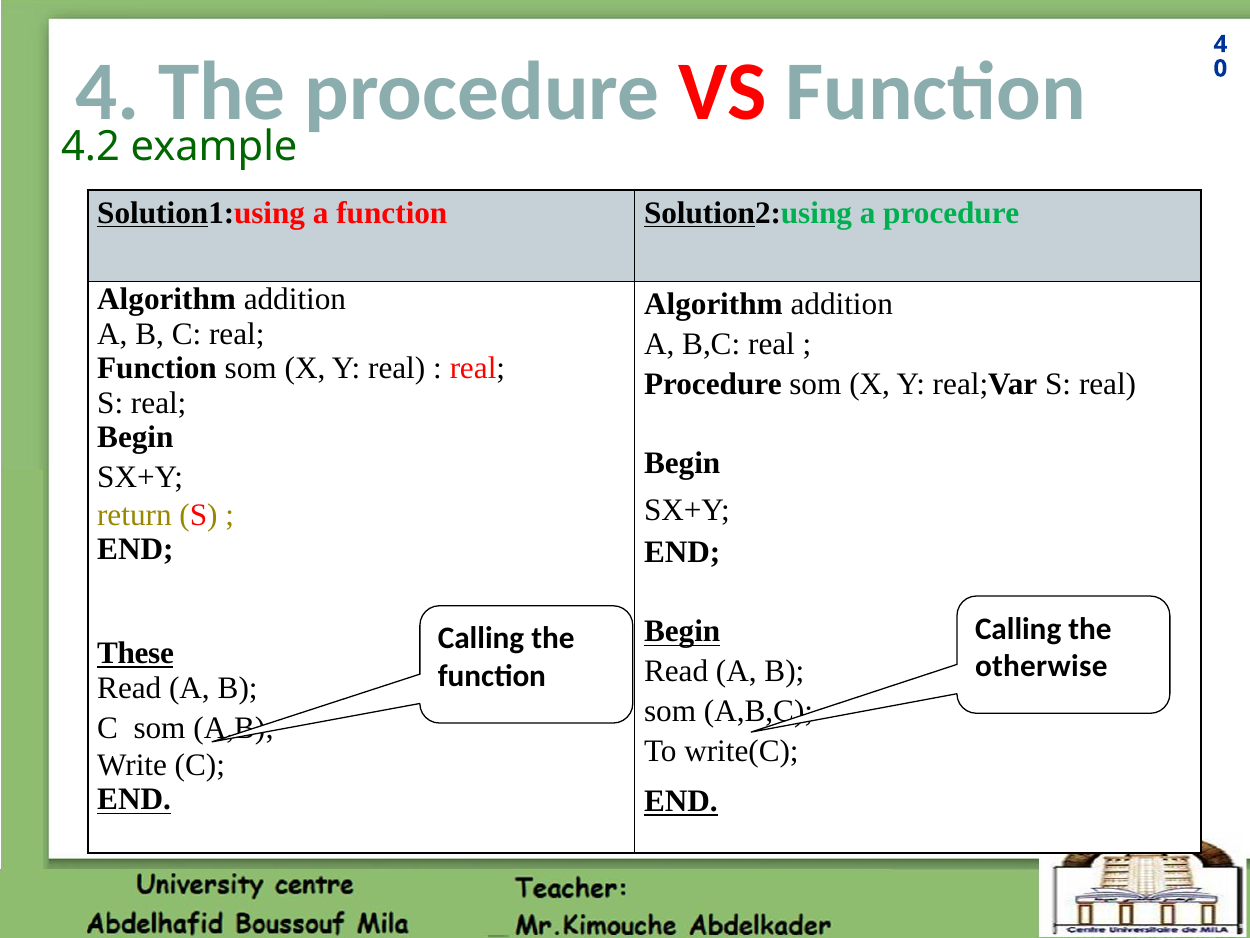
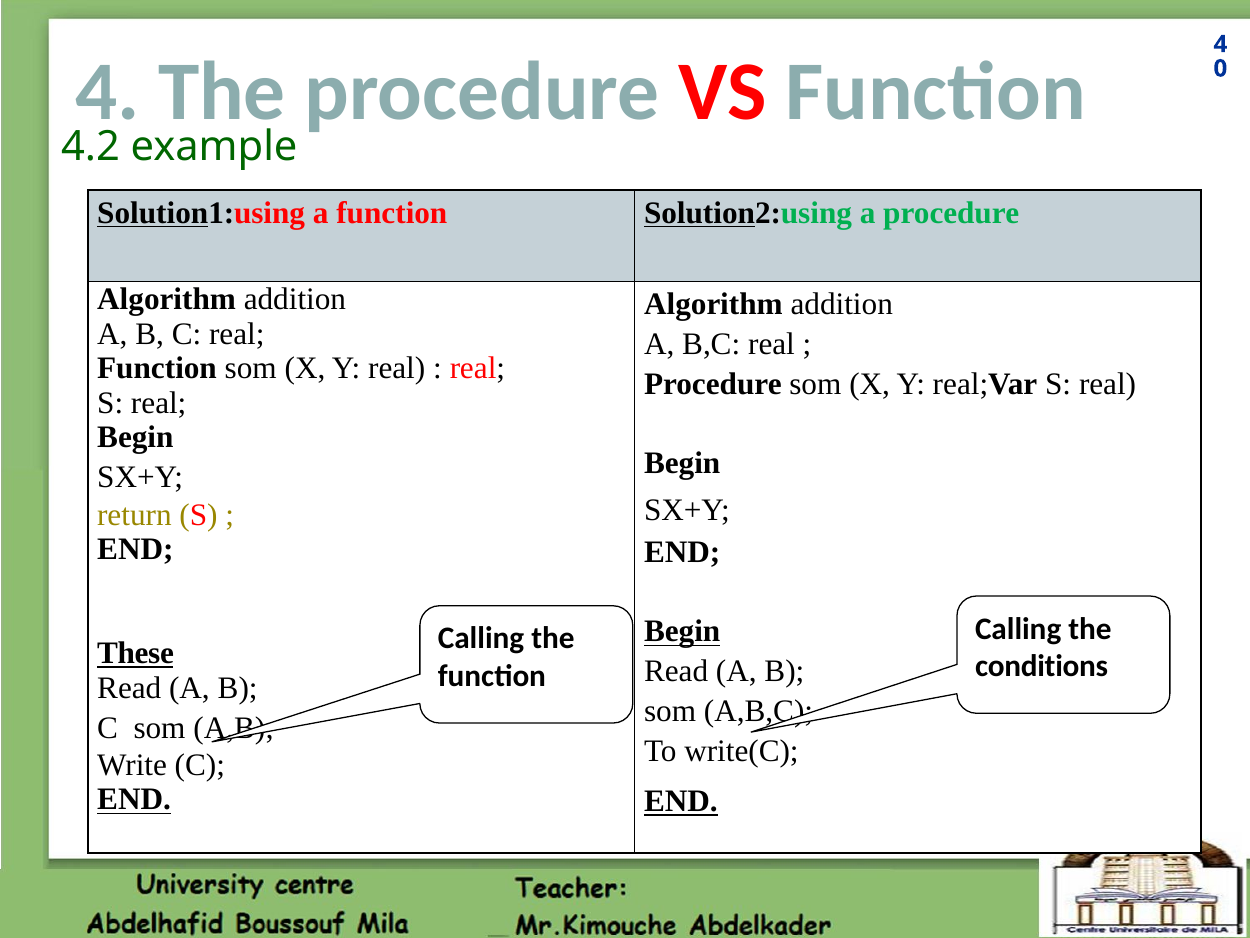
otherwise: otherwise -> conditions
